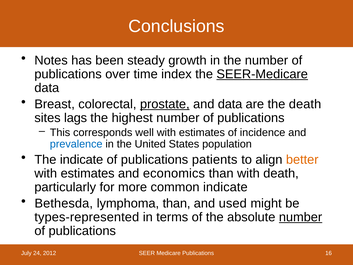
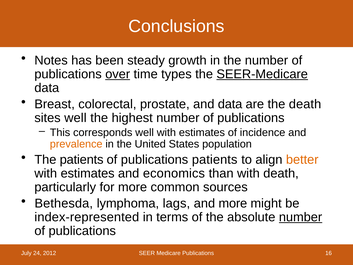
over underline: none -> present
index: index -> types
prostate underline: present -> none
sites lags: lags -> well
prevalence colour: blue -> orange
The indicate: indicate -> patients
common indicate: indicate -> sources
lymphoma than: than -> lags
and used: used -> more
types-represented: types-represented -> index-represented
